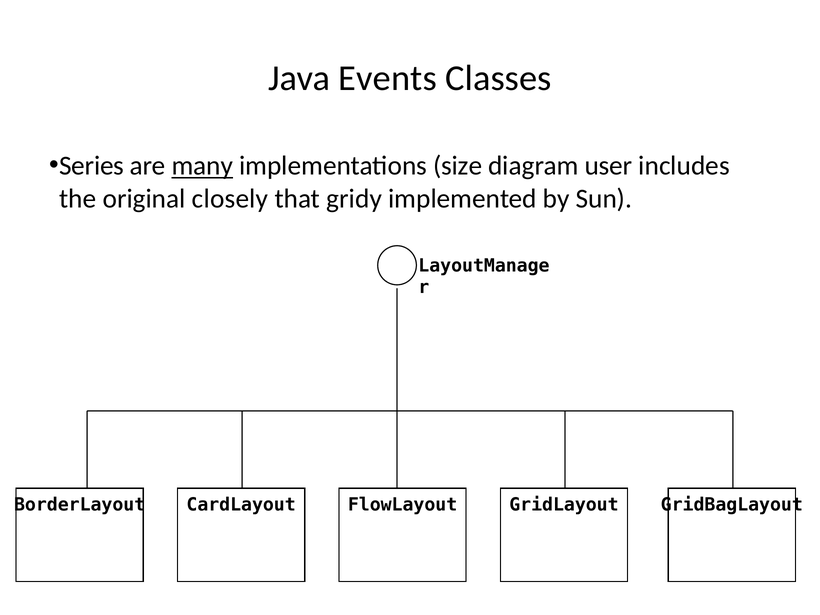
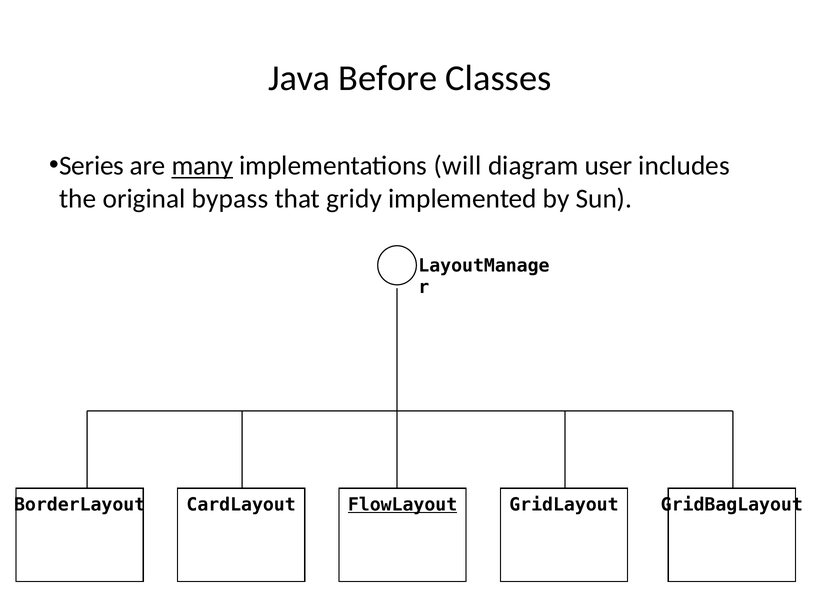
Events: Events -> Before
size: size -> will
closely: closely -> bypass
FlowLayout underline: none -> present
